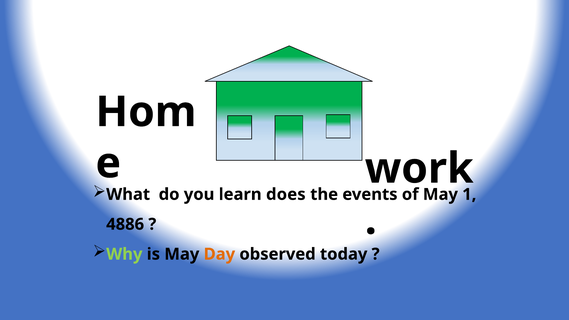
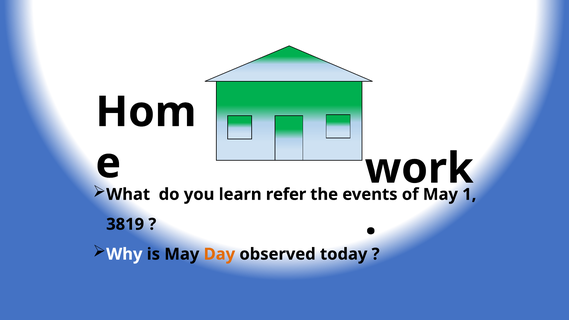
does: does -> refer
4886: 4886 -> 3819
Why colour: light green -> white
